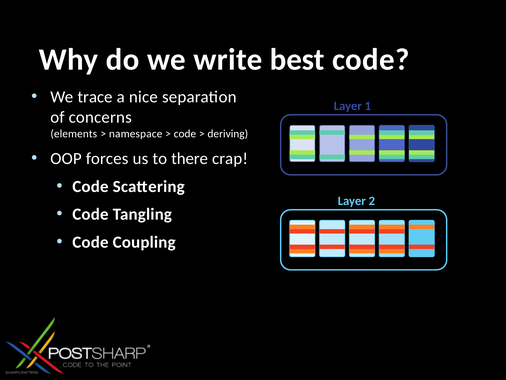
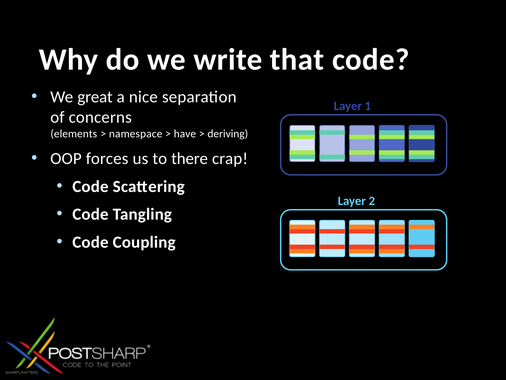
best: best -> that
trace: trace -> great
code at (185, 134): code -> have
